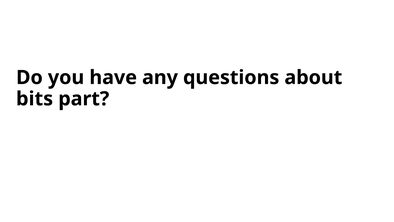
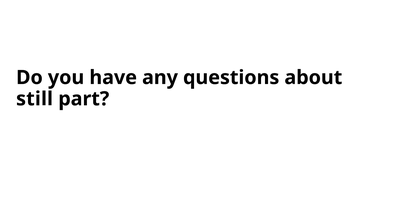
bits: bits -> still
